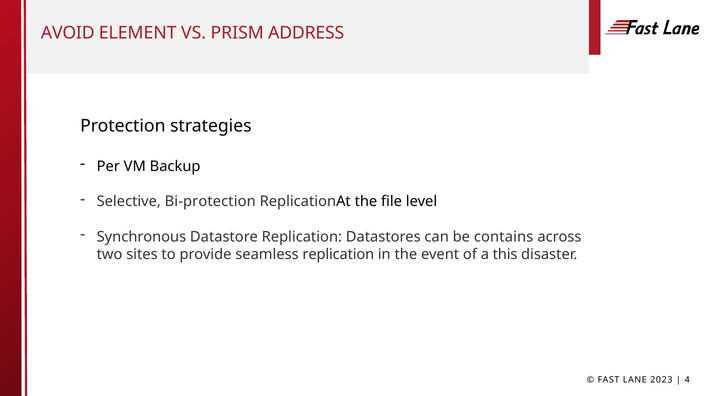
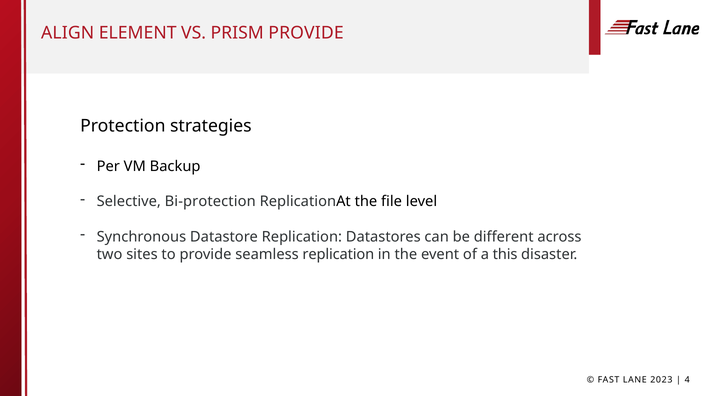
AVOID: AVOID -> ALIGN
PRISM ADDRESS: ADDRESS -> PROVIDE
contains: contains -> different
